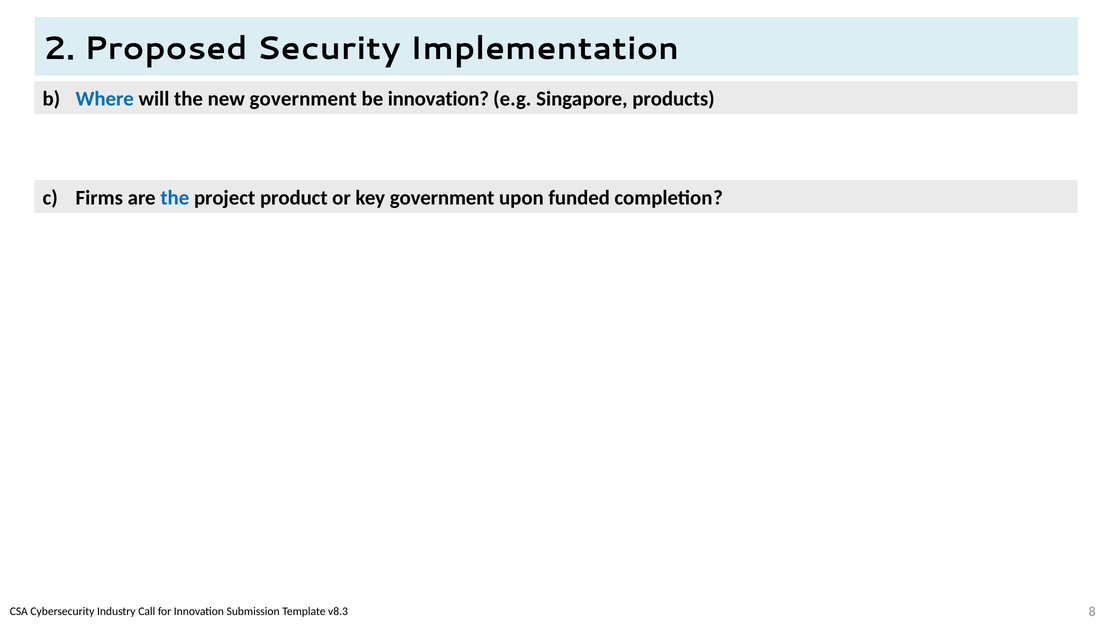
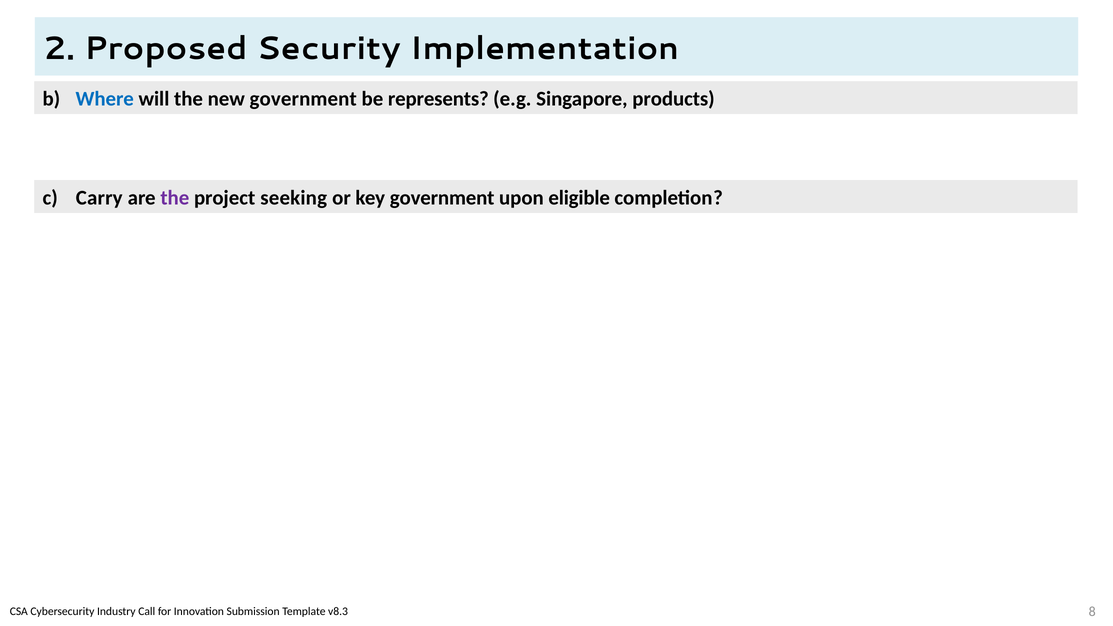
be innovation: innovation -> represents
Firms: Firms -> Carry
the at (175, 198) colour: blue -> purple
product: product -> seeking
funded: funded -> eligible
